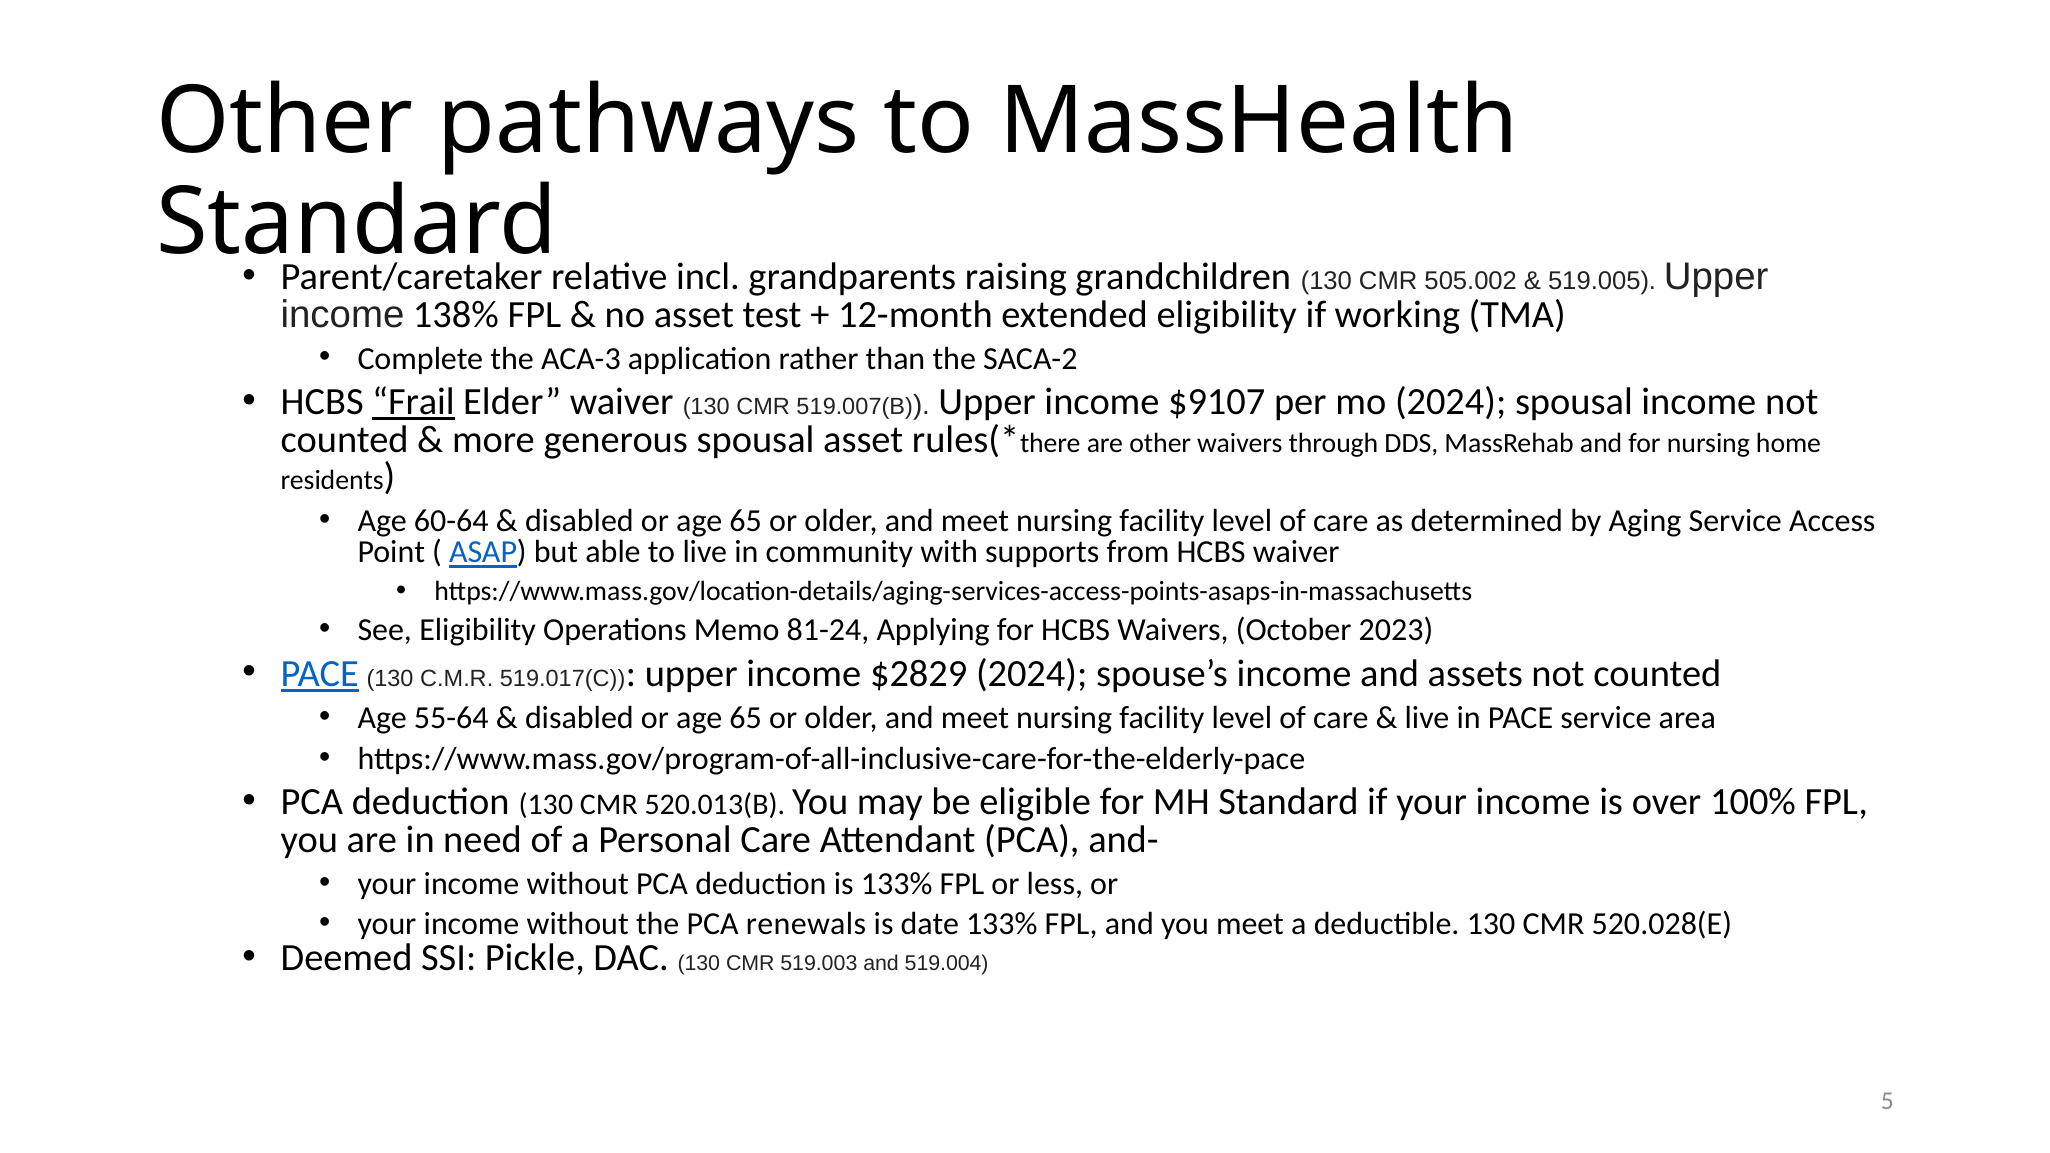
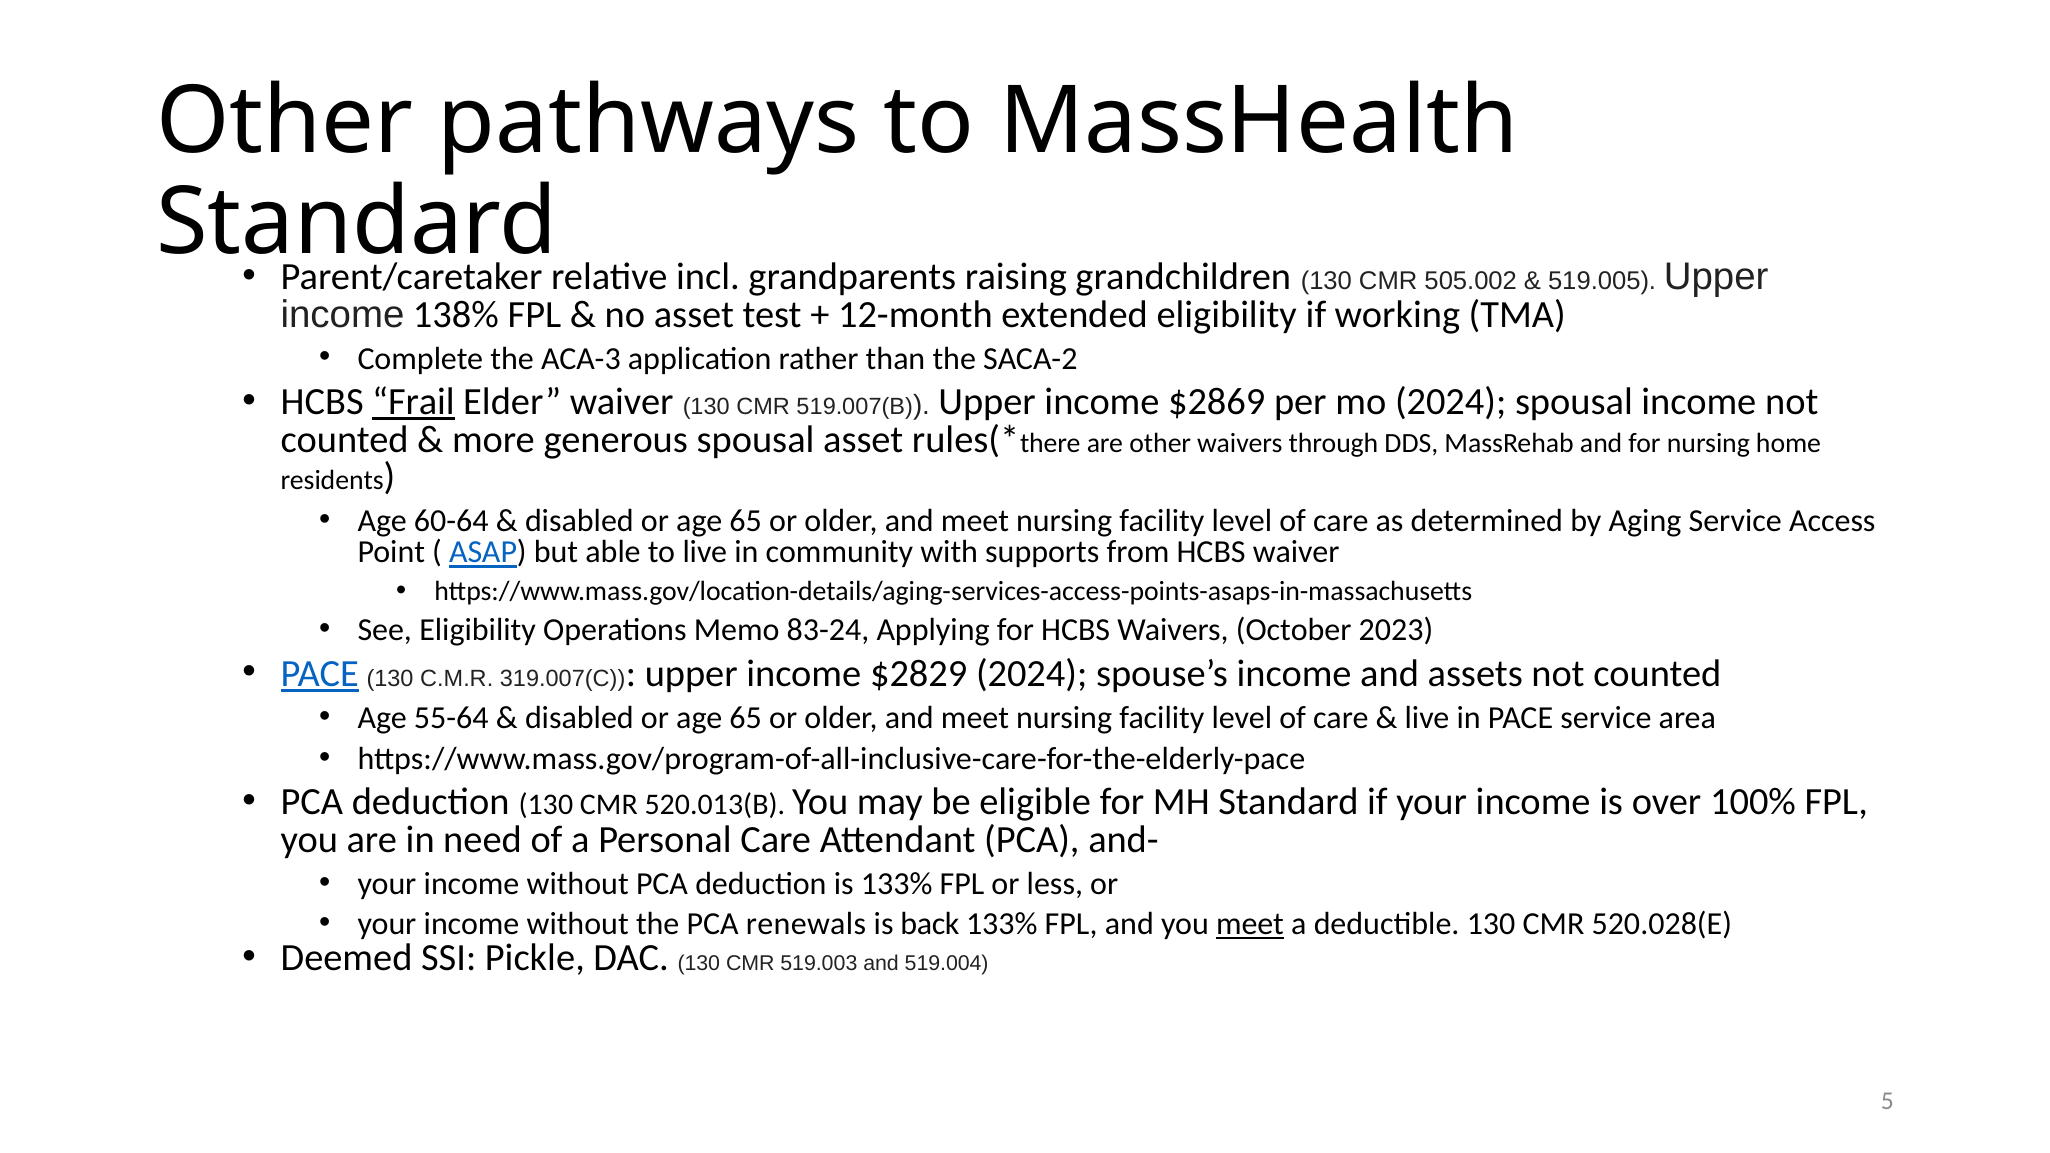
$9107: $9107 -> $2869
81-24: 81-24 -> 83-24
519.017(C: 519.017(C -> 319.007(C
date: date -> back
meet at (1250, 924) underline: none -> present
